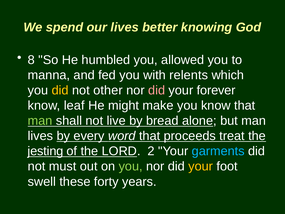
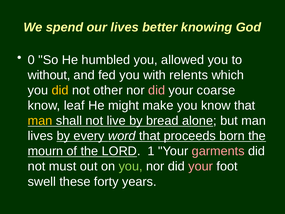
8: 8 -> 0
manna: manna -> without
forever: forever -> coarse
man at (40, 121) colour: light green -> yellow
treat: treat -> born
jesting: jesting -> mourn
2: 2 -> 1
garments colour: light blue -> pink
your at (201, 166) colour: yellow -> pink
